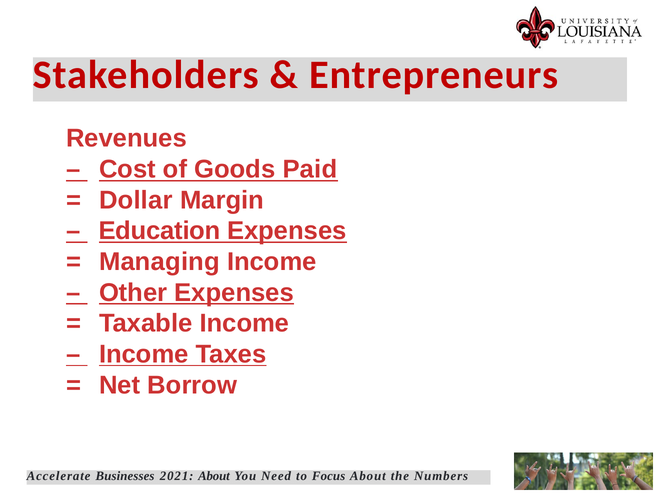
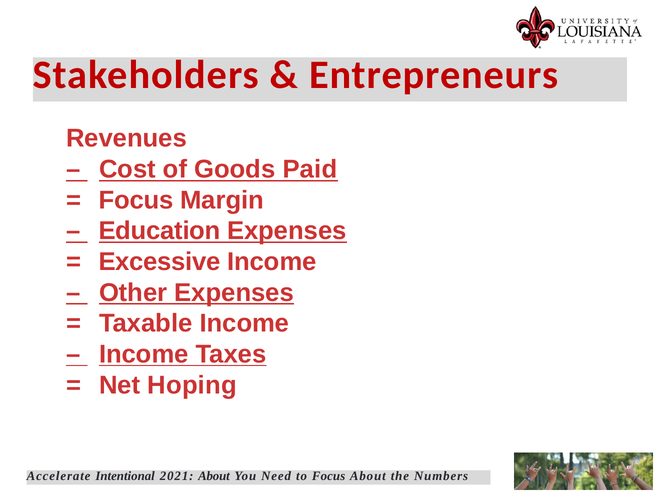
Dollar at (136, 200): Dollar -> Focus
Managing: Managing -> Excessive
Borrow: Borrow -> Hoping
Businesses: Businesses -> Intentional
